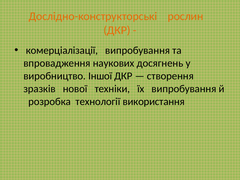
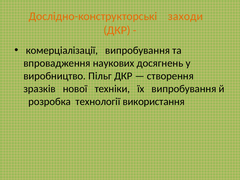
рослин: рослин -> заходи
Іншої: Іншої -> Пільг
